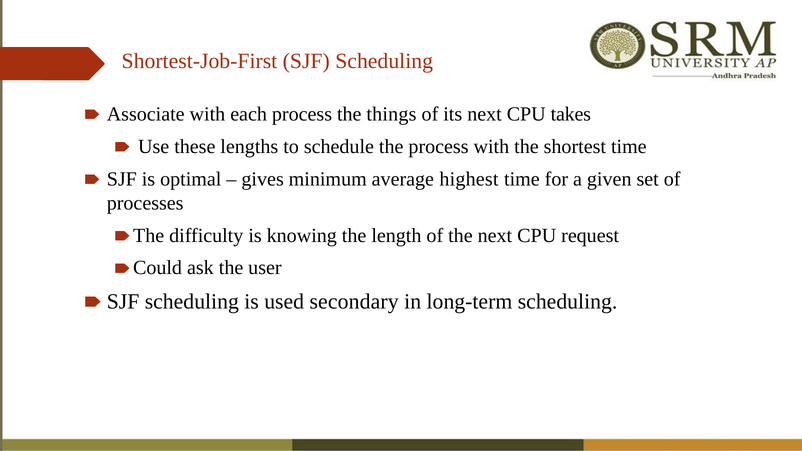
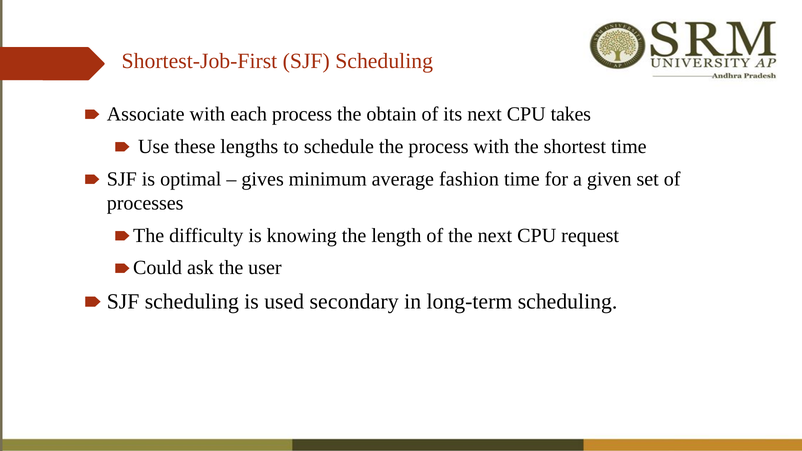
things: things -> obtain
highest: highest -> fashion
